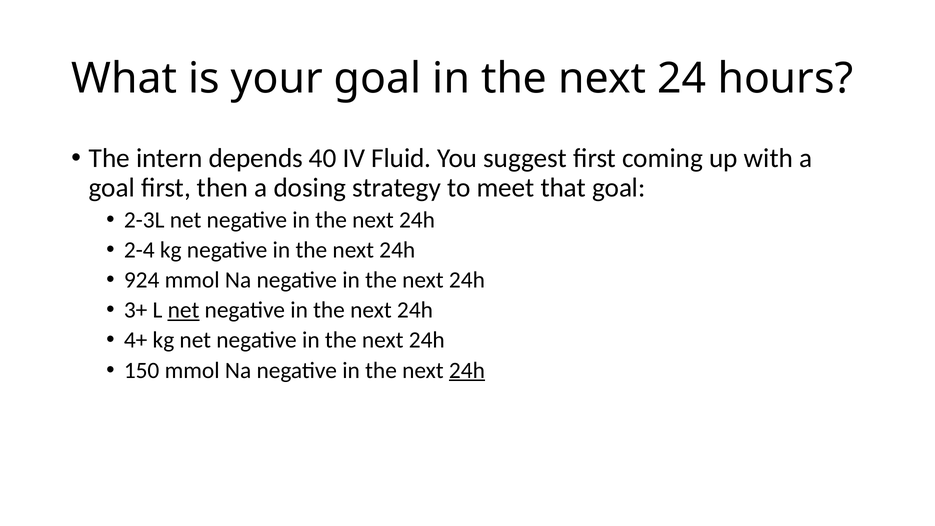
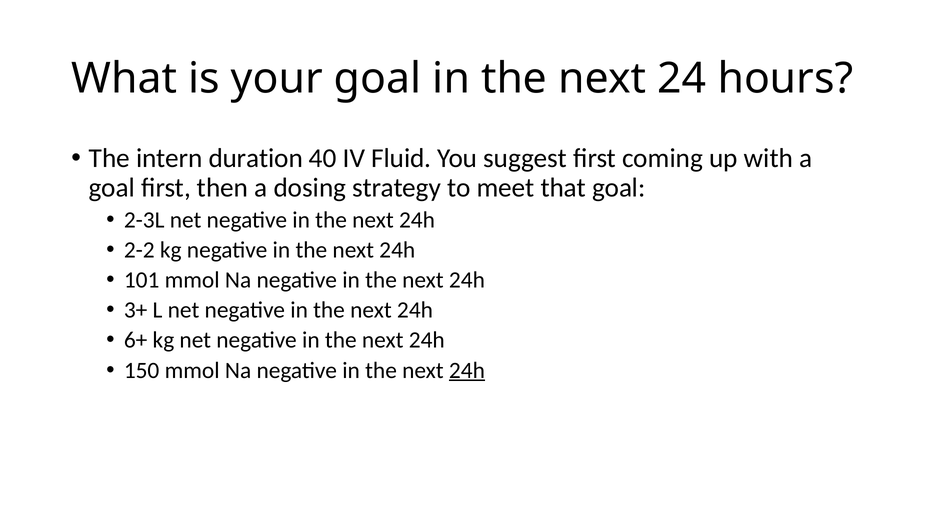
depends: depends -> duration
2-4: 2-4 -> 2-2
924: 924 -> 101
net at (184, 310) underline: present -> none
4+: 4+ -> 6+
